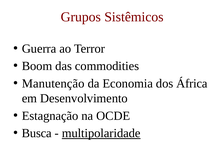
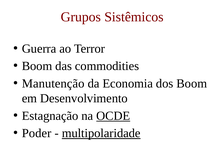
dos África: África -> Boom
OCDE underline: none -> present
Busca: Busca -> Poder
